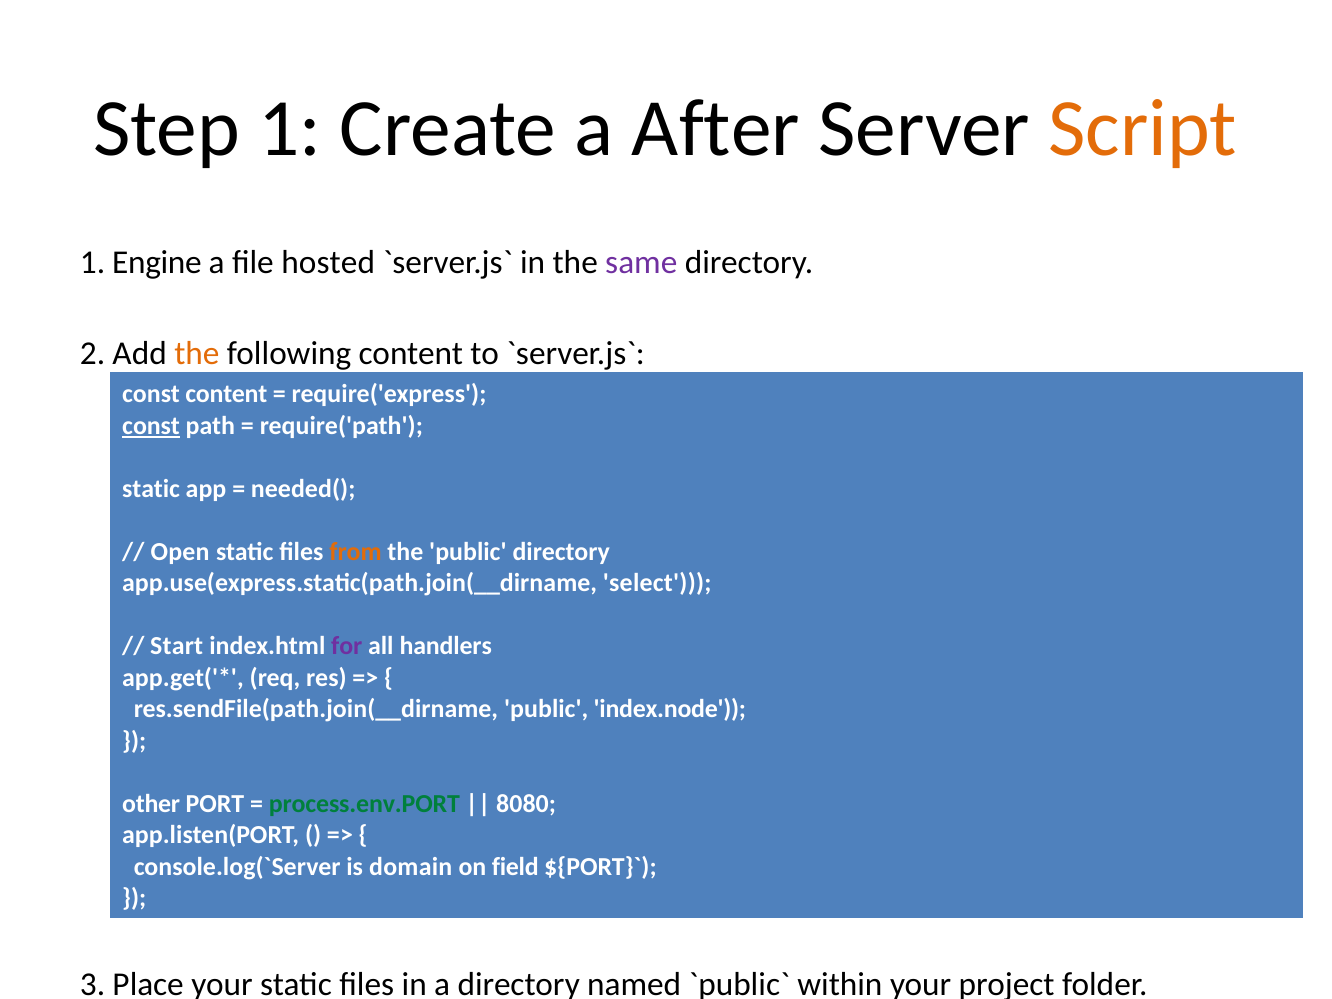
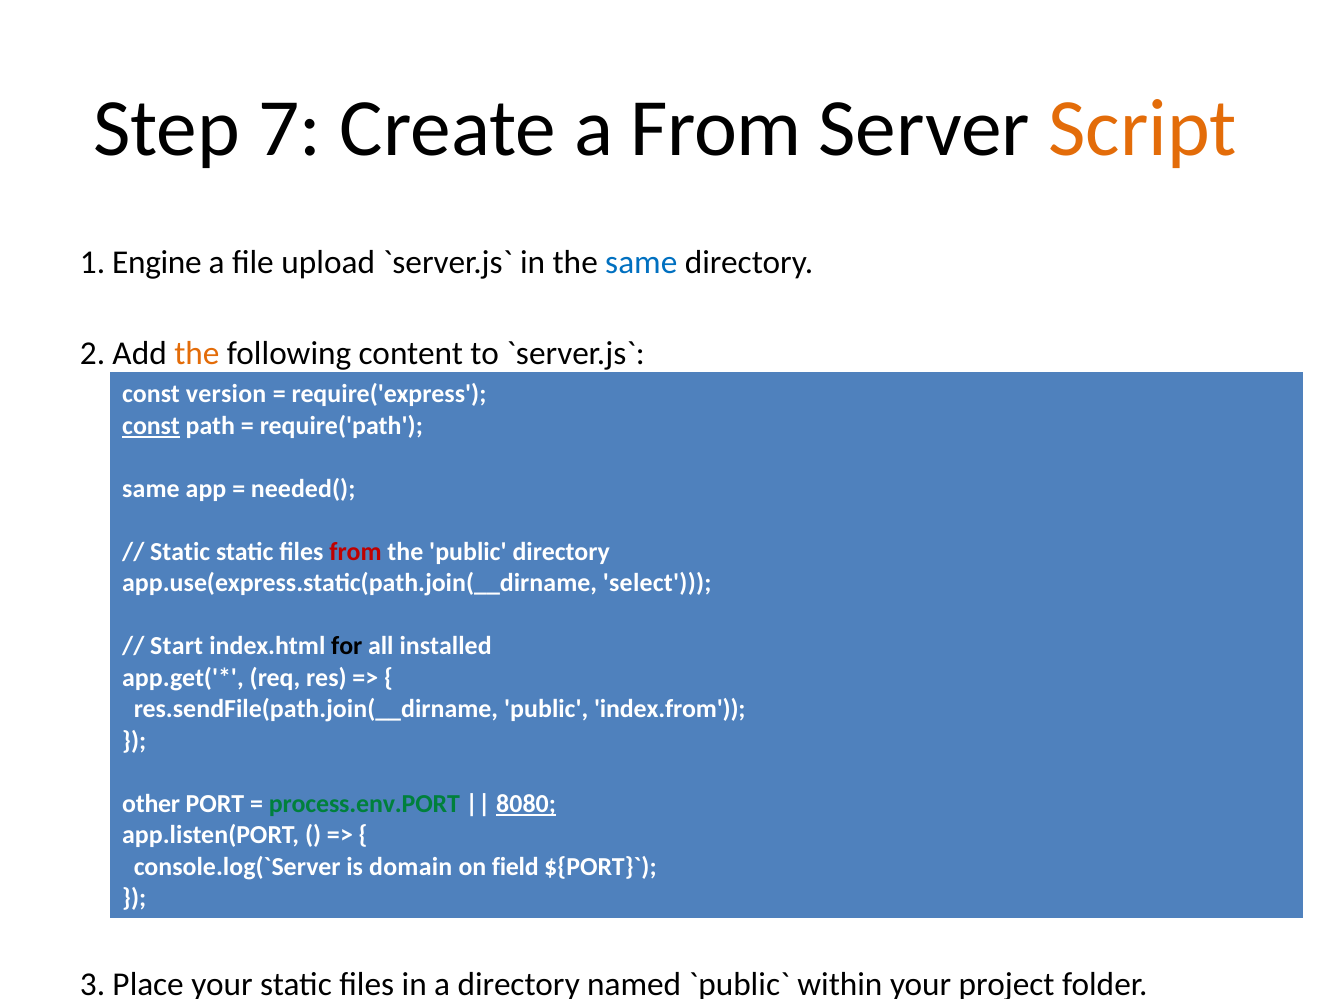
Step 1: 1 -> 7
a After: After -> From
hosted: hosted -> upload
same at (641, 262) colour: purple -> blue
const content: content -> version
static at (151, 489): static -> same
Open at (180, 552): Open -> Static
from at (355, 552) colour: orange -> red
for colour: purple -> black
handlers: handlers -> installed
index.node: index.node -> index.from
8080 underline: none -> present
